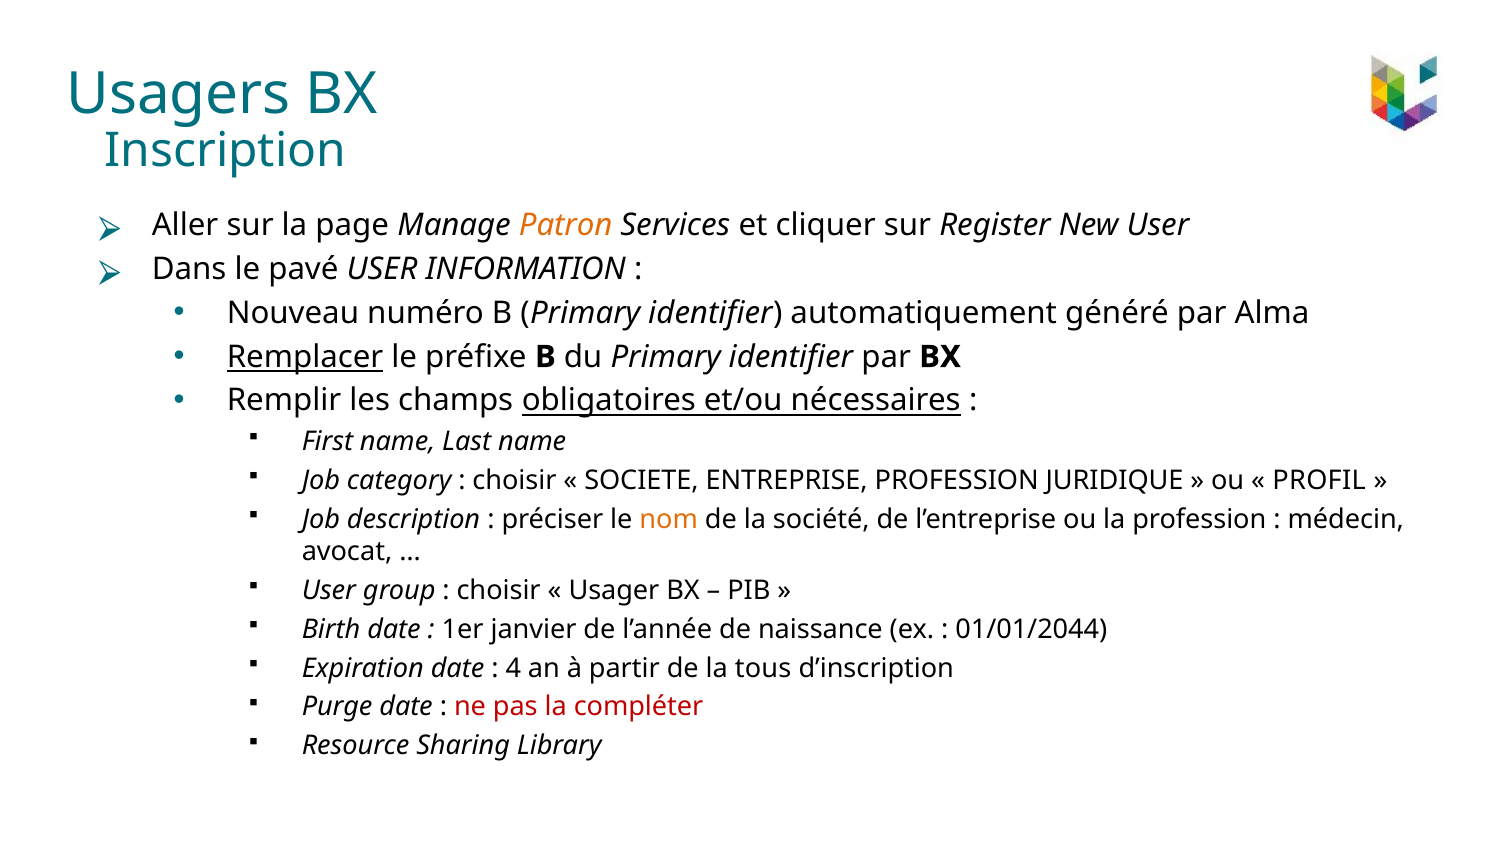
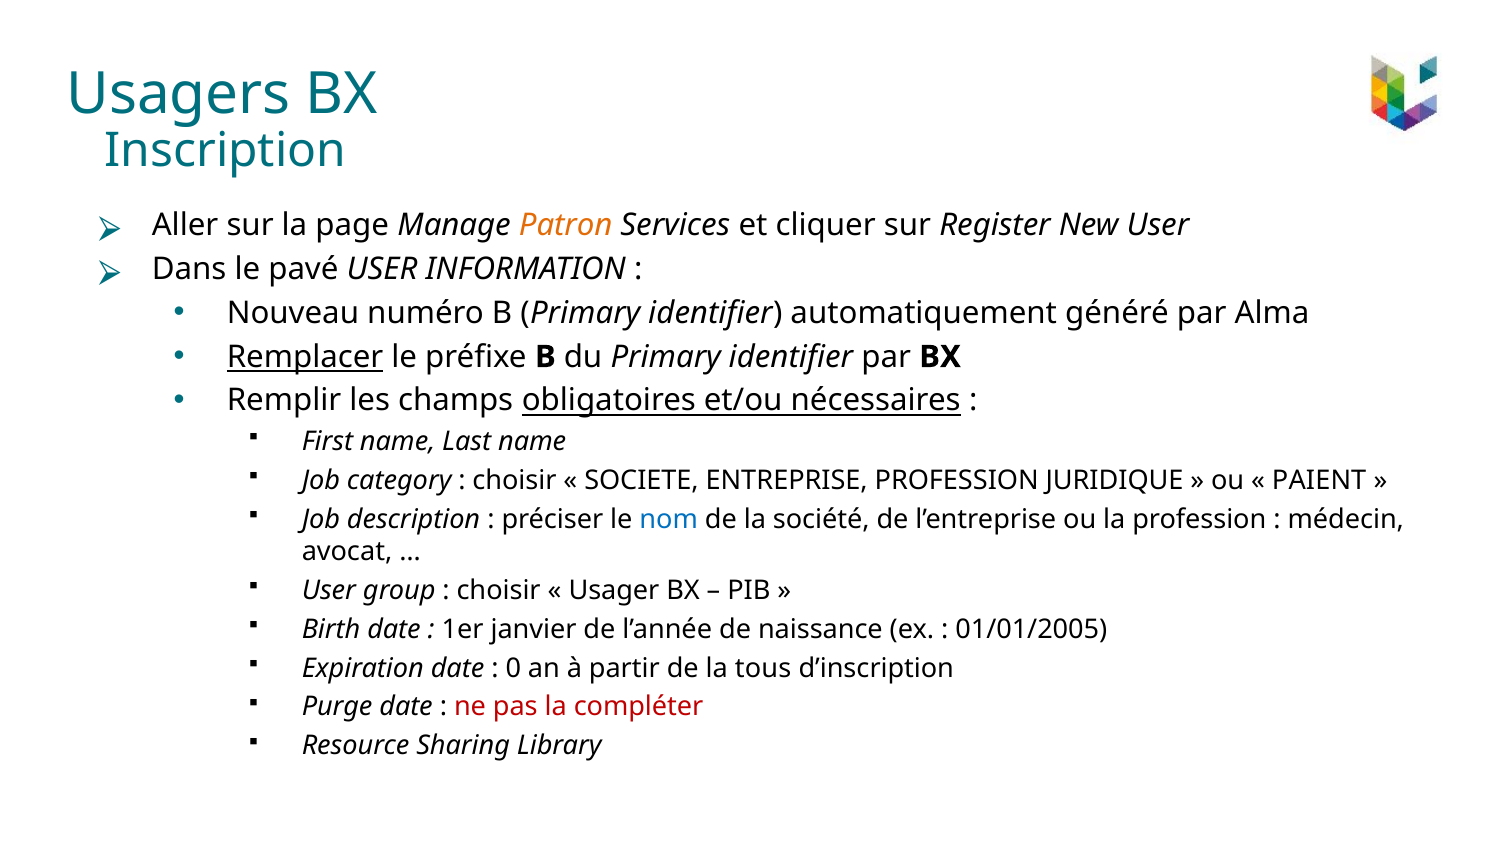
PROFIL: PROFIL -> PAIENT
nom colour: orange -> blue
01/01/2044: 01/01/2044 -> 01/01/2005
4: 4 -> 0
